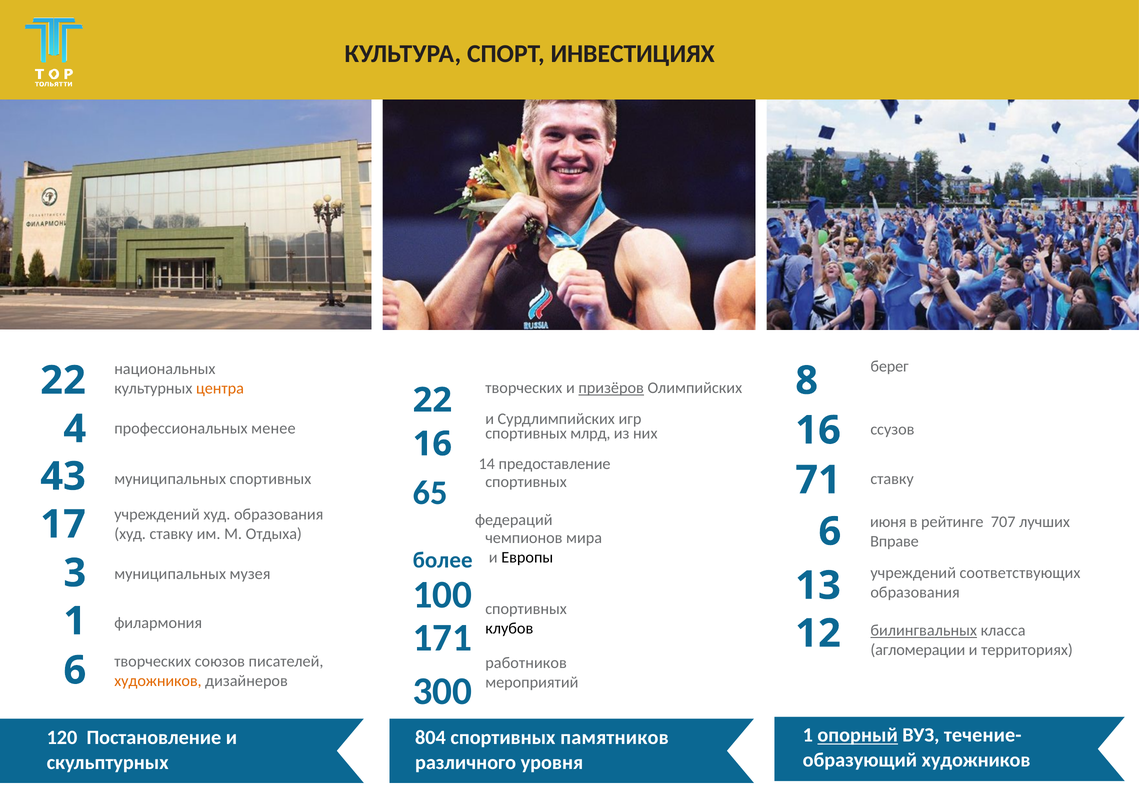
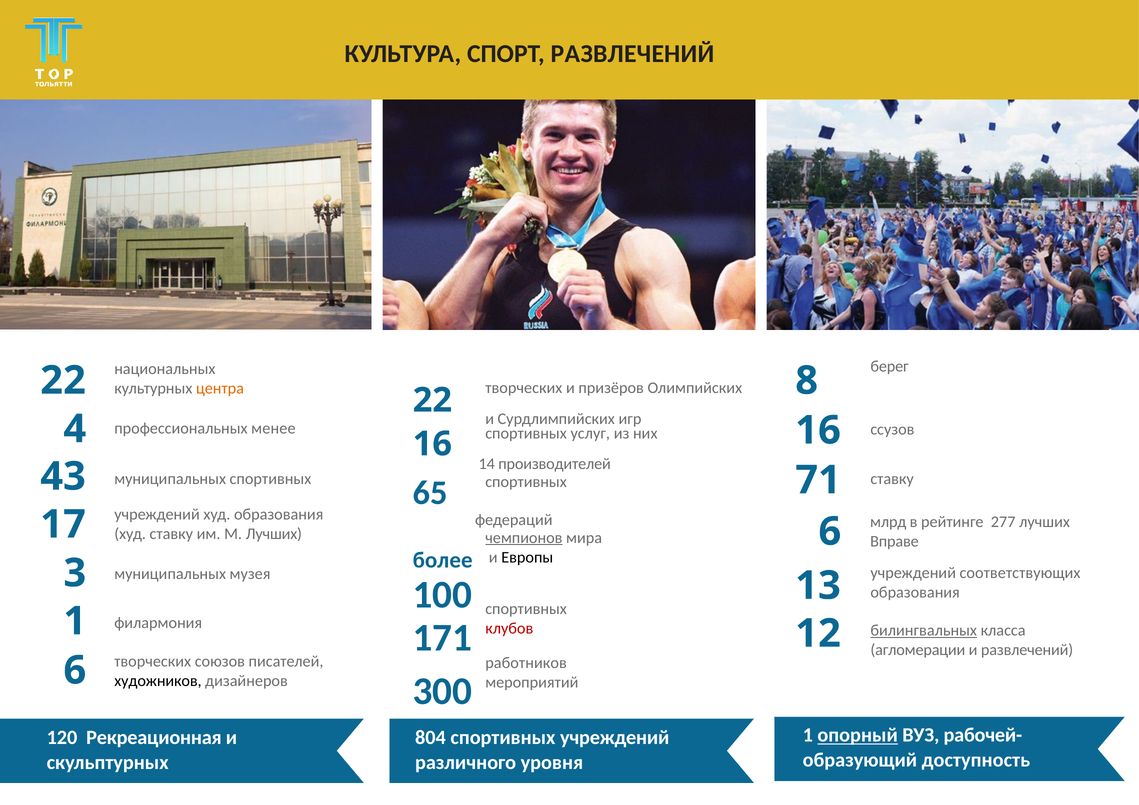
СПОРТ ИНВЕСТИЦИЯХ: ИНВЕСТИЦИЯХ -> РАЗВЛЕЧЕНИЙ
призёров underline: present -> none
млрд: млрд -> услуг
предоставление: предоставление -> производителей
июня: июня -> млрд
707: 707 -> 277
М Отдыха: Отдыха -> Лучших
чемпионов underline: none -> present
клубов colour: black -> red
и территориях: территориях -> развлечений
художников at (158, 681) colour: orange -> black
течение-: течение- -> рабочей-
Постановление: Постановление -> Рекреационная
804 спортивных памятников: памятников -> учреждений
образующий художников: художников -> доступность
